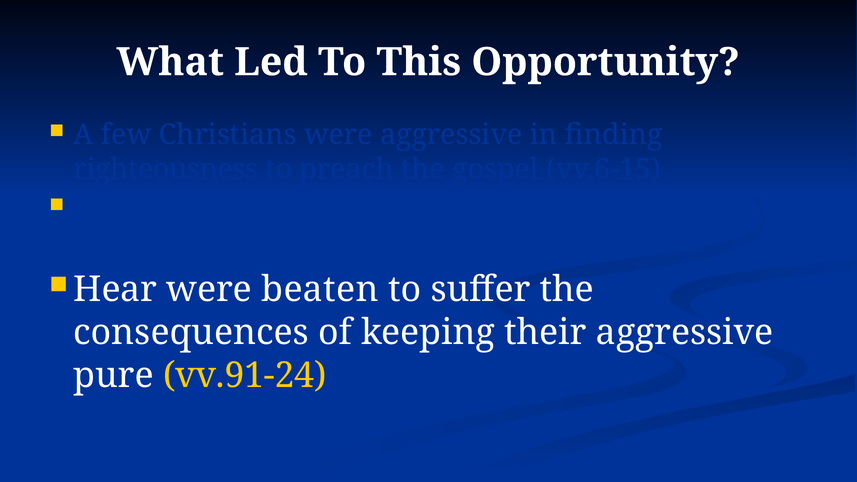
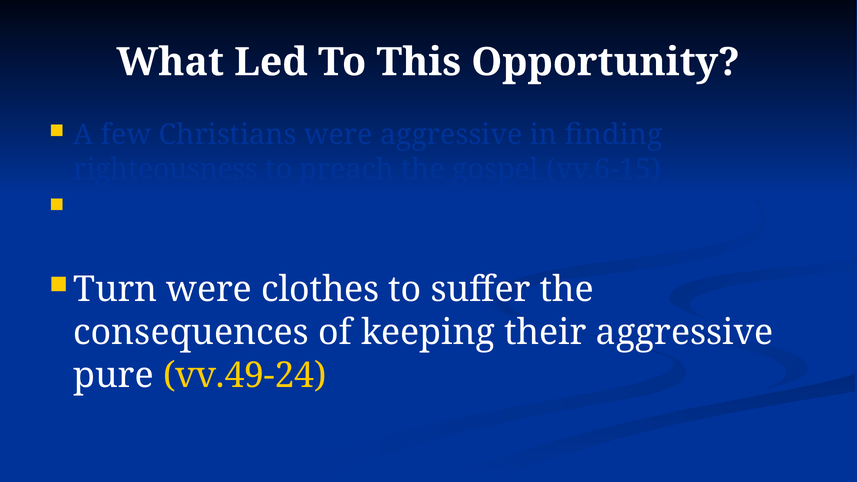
Hear: Hear -> Turn
beaten: beaten -> clothes
vv.91-24: vv.91-24 -> vv.49-24
